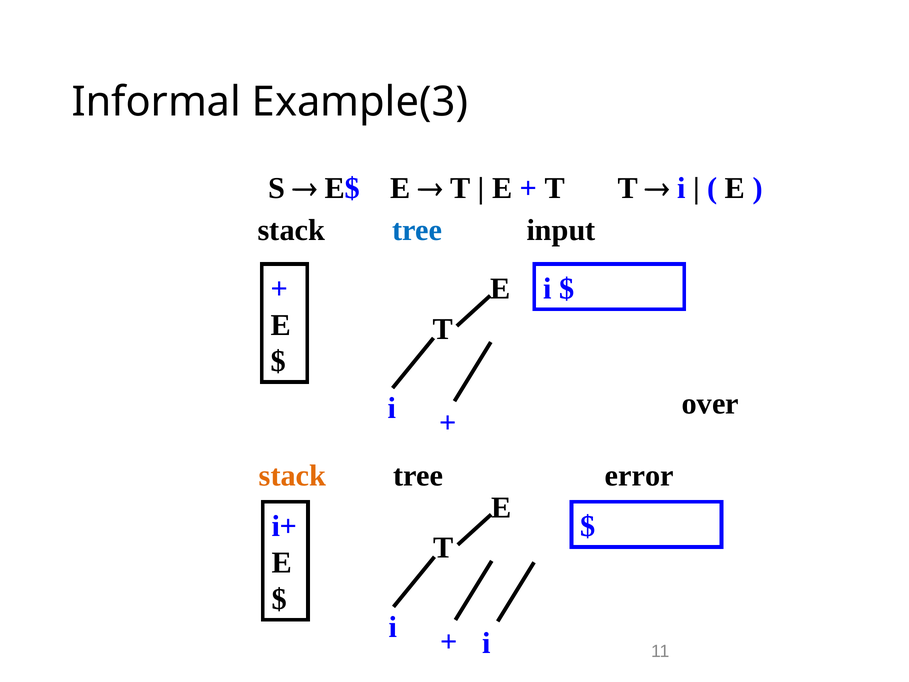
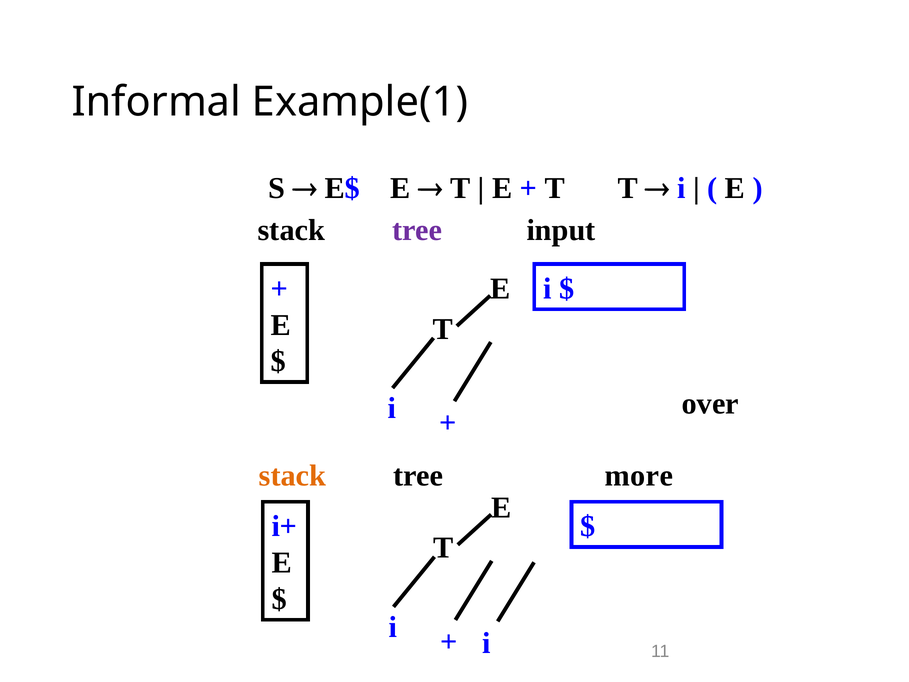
Example(3: Example(3 -> Example(1
tree at (417, 230) colour: blue -> purple
error: error -> more
